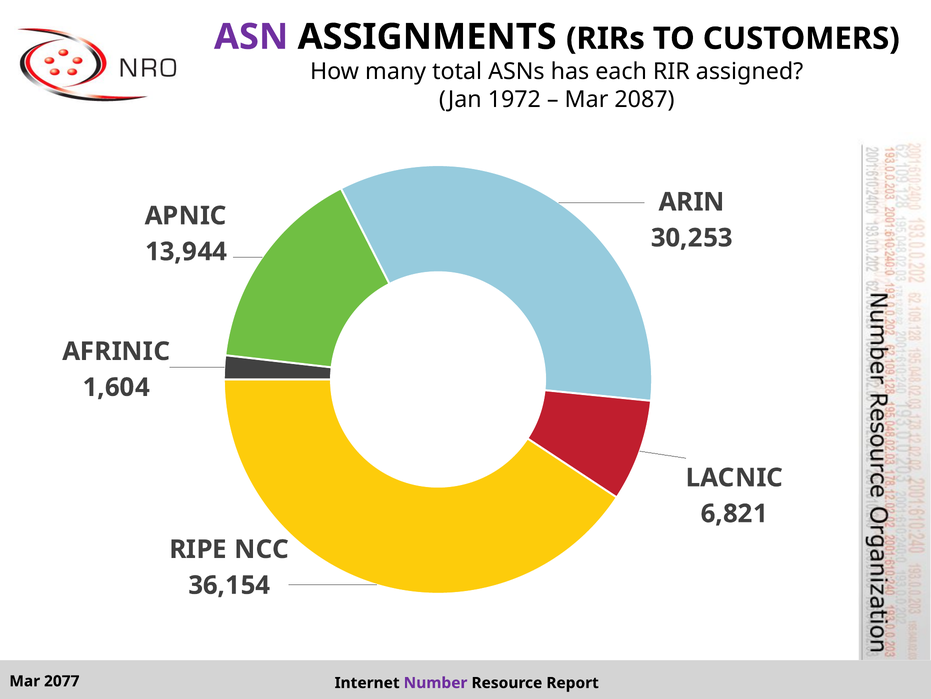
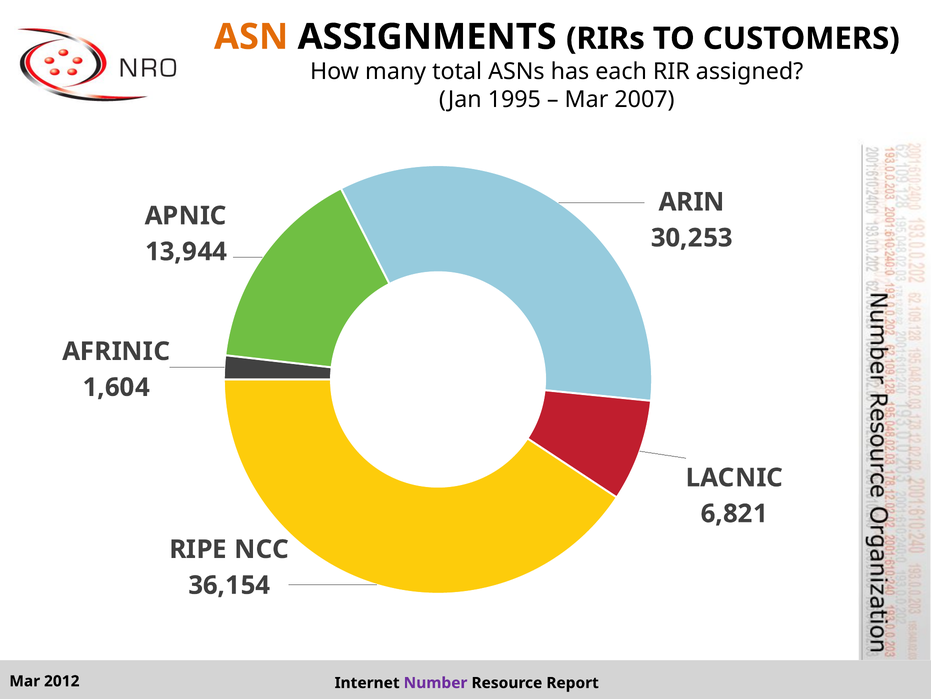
ASN colour: purple -> orange
1972: 1972 -> 1995
2087: 2087 -> 2007
2077: 2077 -> 2012
